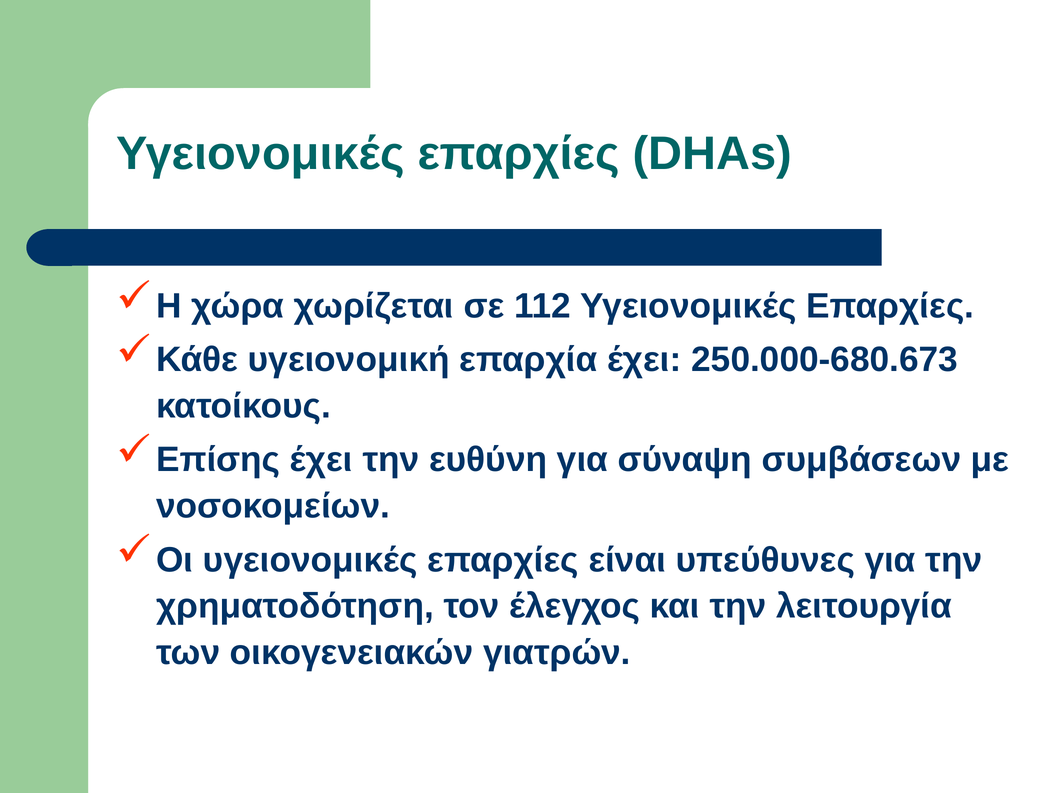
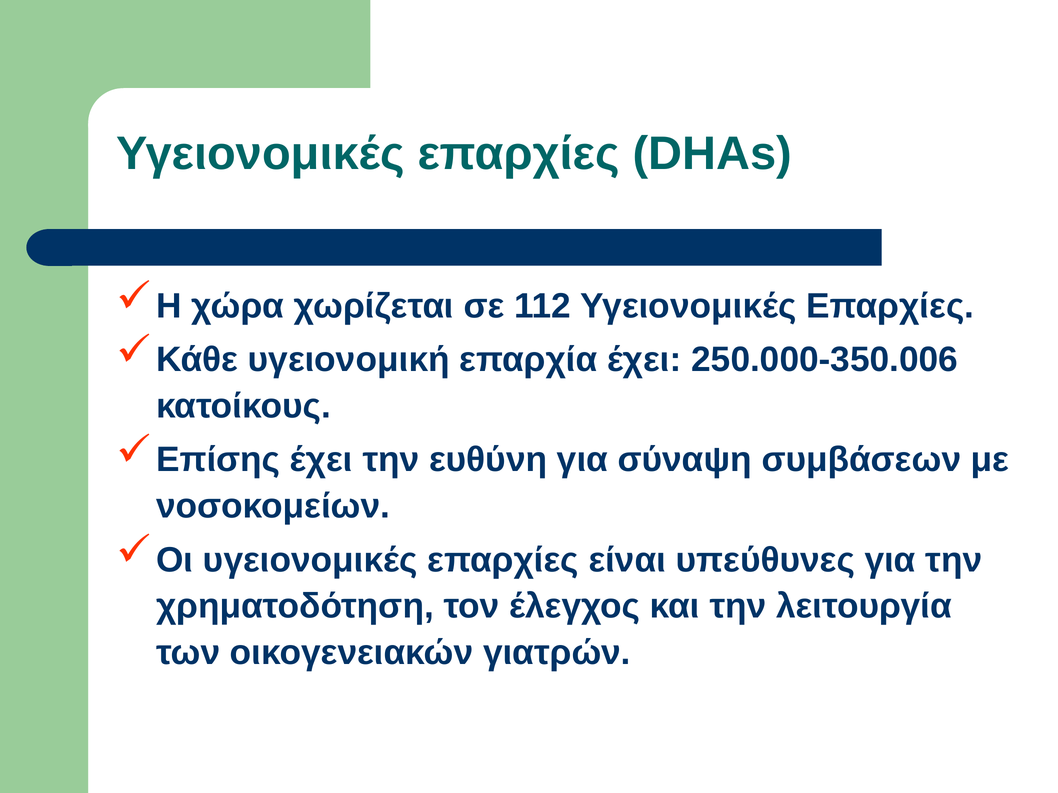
250.000-680.673: 250.000-680.673 -> 250.000-350.006
